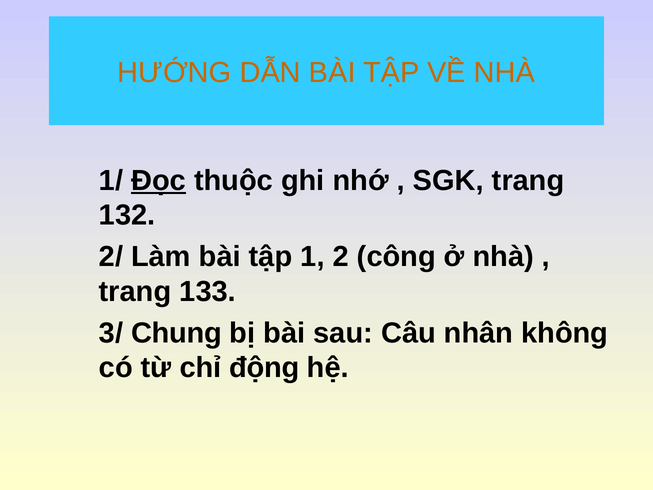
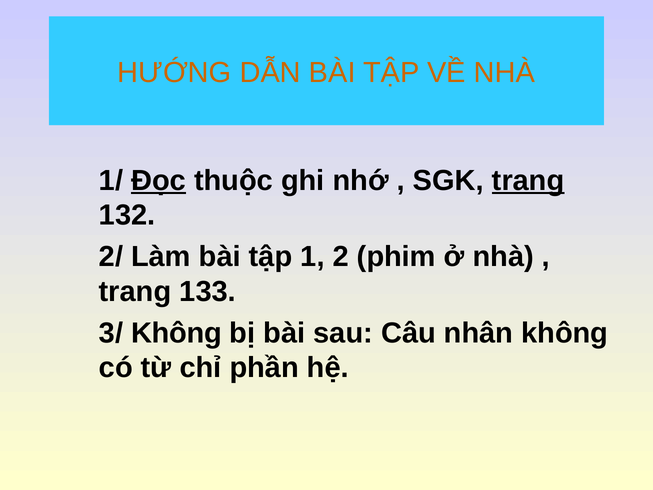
trang at (528, 180) underline: none -> present
công: công -> phim
3/ Chung: Chung -> Không
động: động -> phần
